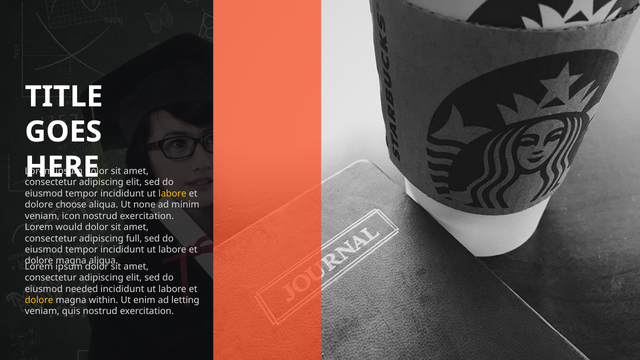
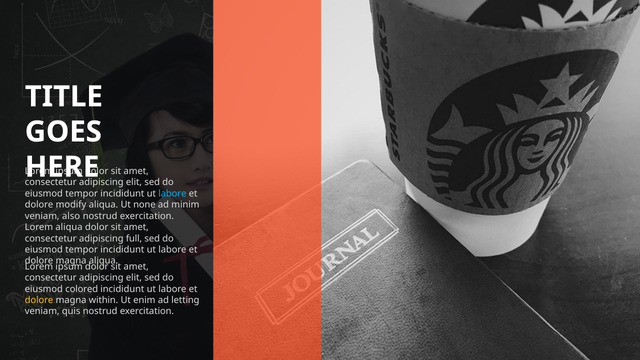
labore at (172, 194) colour: yellow -> light blue
choose: choose -> modify
icon: icon -> also
Lorem would: would -> aliqua
needed: needed -> colored
